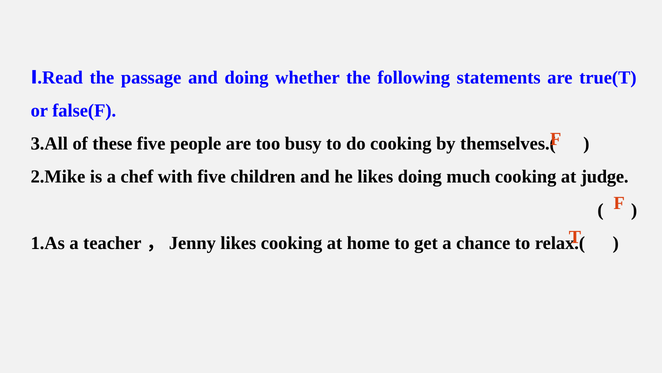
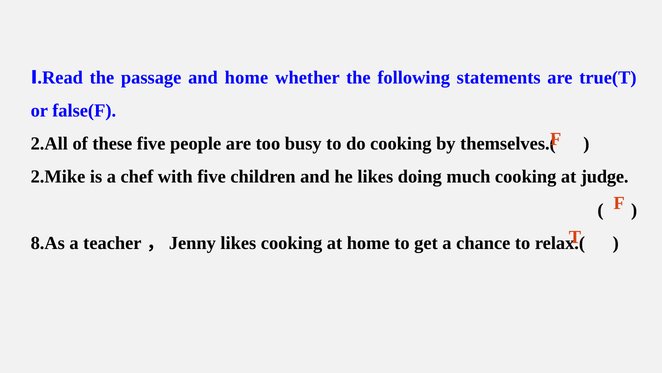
and doing: doing -> home
3.All: 3.All -> 2.All
1.As: 1.As -> 8.As
